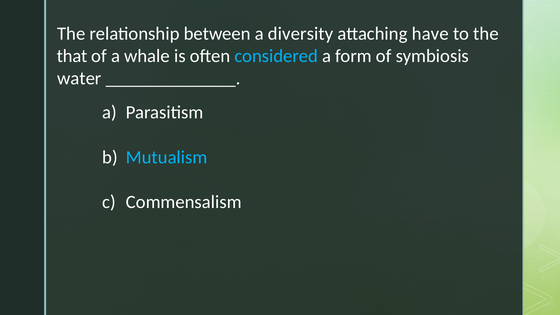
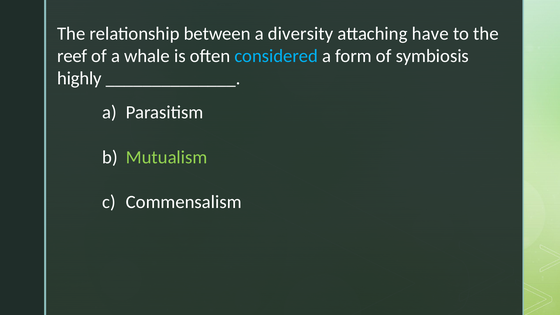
that: that -> reef
water: water -> highly
Mutualism colour: light blue -> light green
